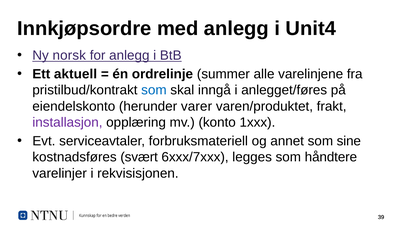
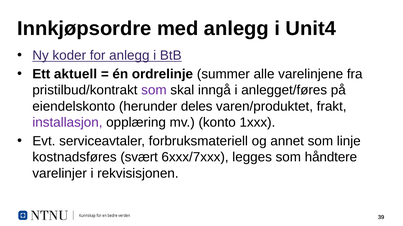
norsk: norsk -> koder
som at (154, 91) colour: blue -> purple
varer: varer -> deles
sine: sine -> linje
